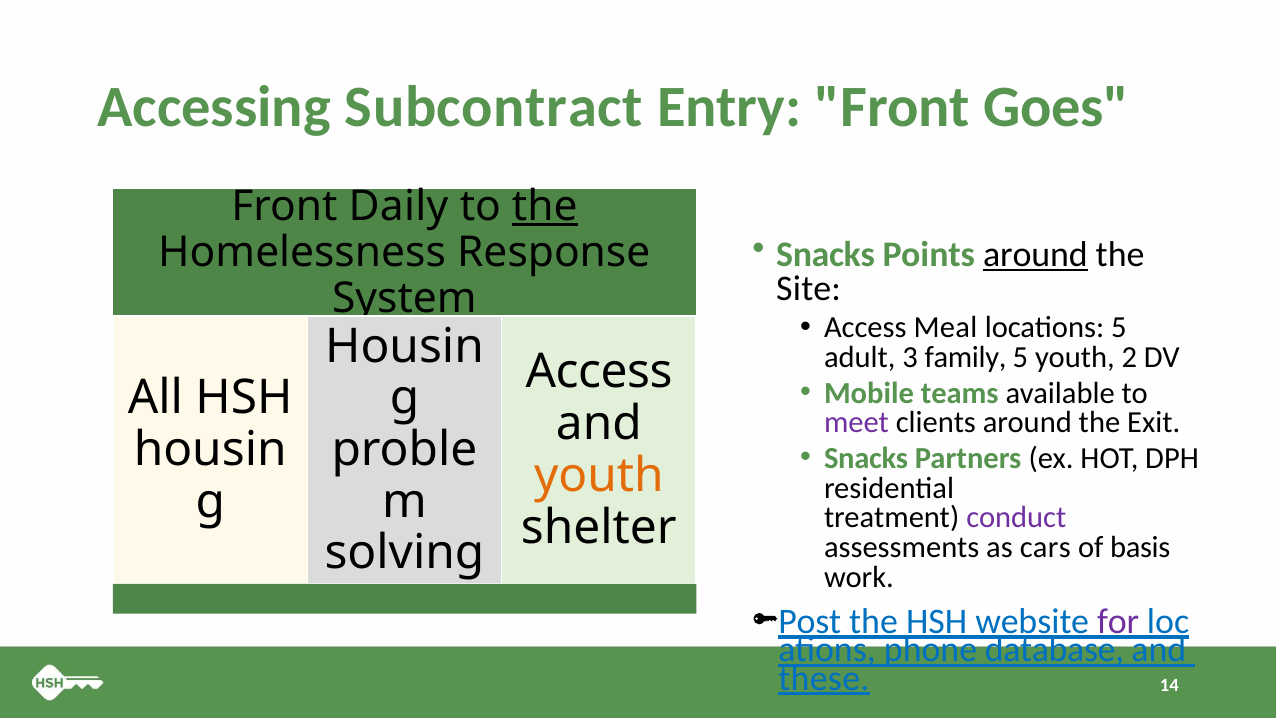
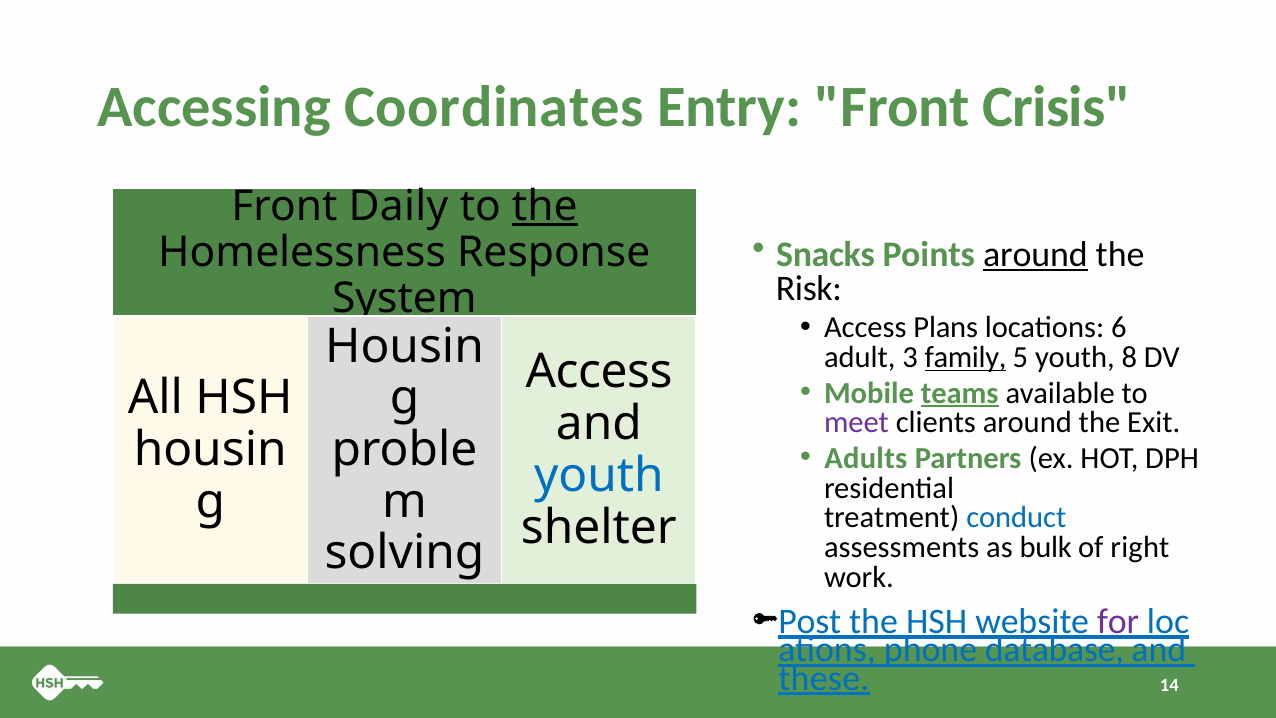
Subcontract: Subcontract -> Coordinates
Goes: Goes -> Crisis
Site: Site -> Risk
Meal: Meal -> Plans
locations 5: 5 -> 6
family underline: none -> present
2: 2 -> 8
teams underline: none -> present
Snacks at (866, 458): Snacks -> Adults
youth at (599, 475) colour: orange -> blue
conduct colour: purple -> blue
cars: cars -> bulk
basis: basis -> right
